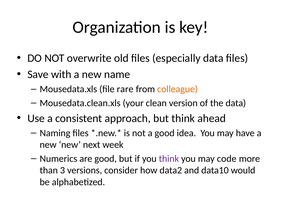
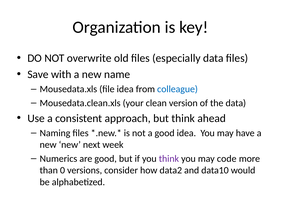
file rare: rare -> idea
colleague colour: orange -> blue
3: 3 -> 0
